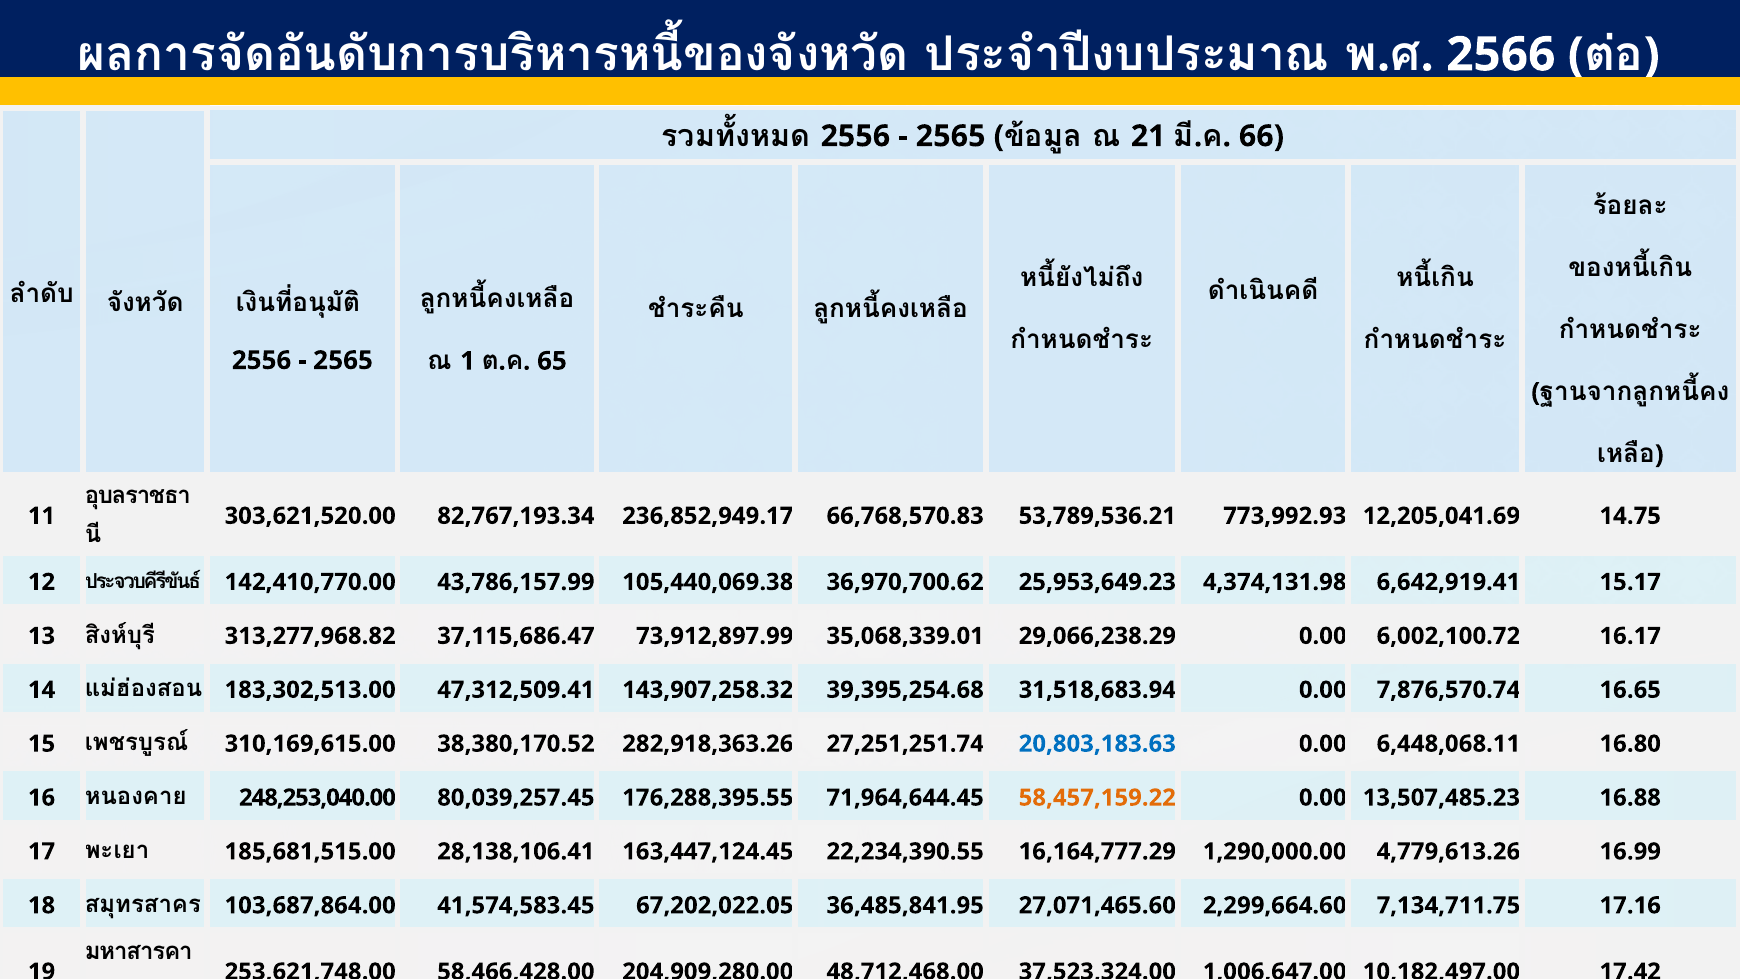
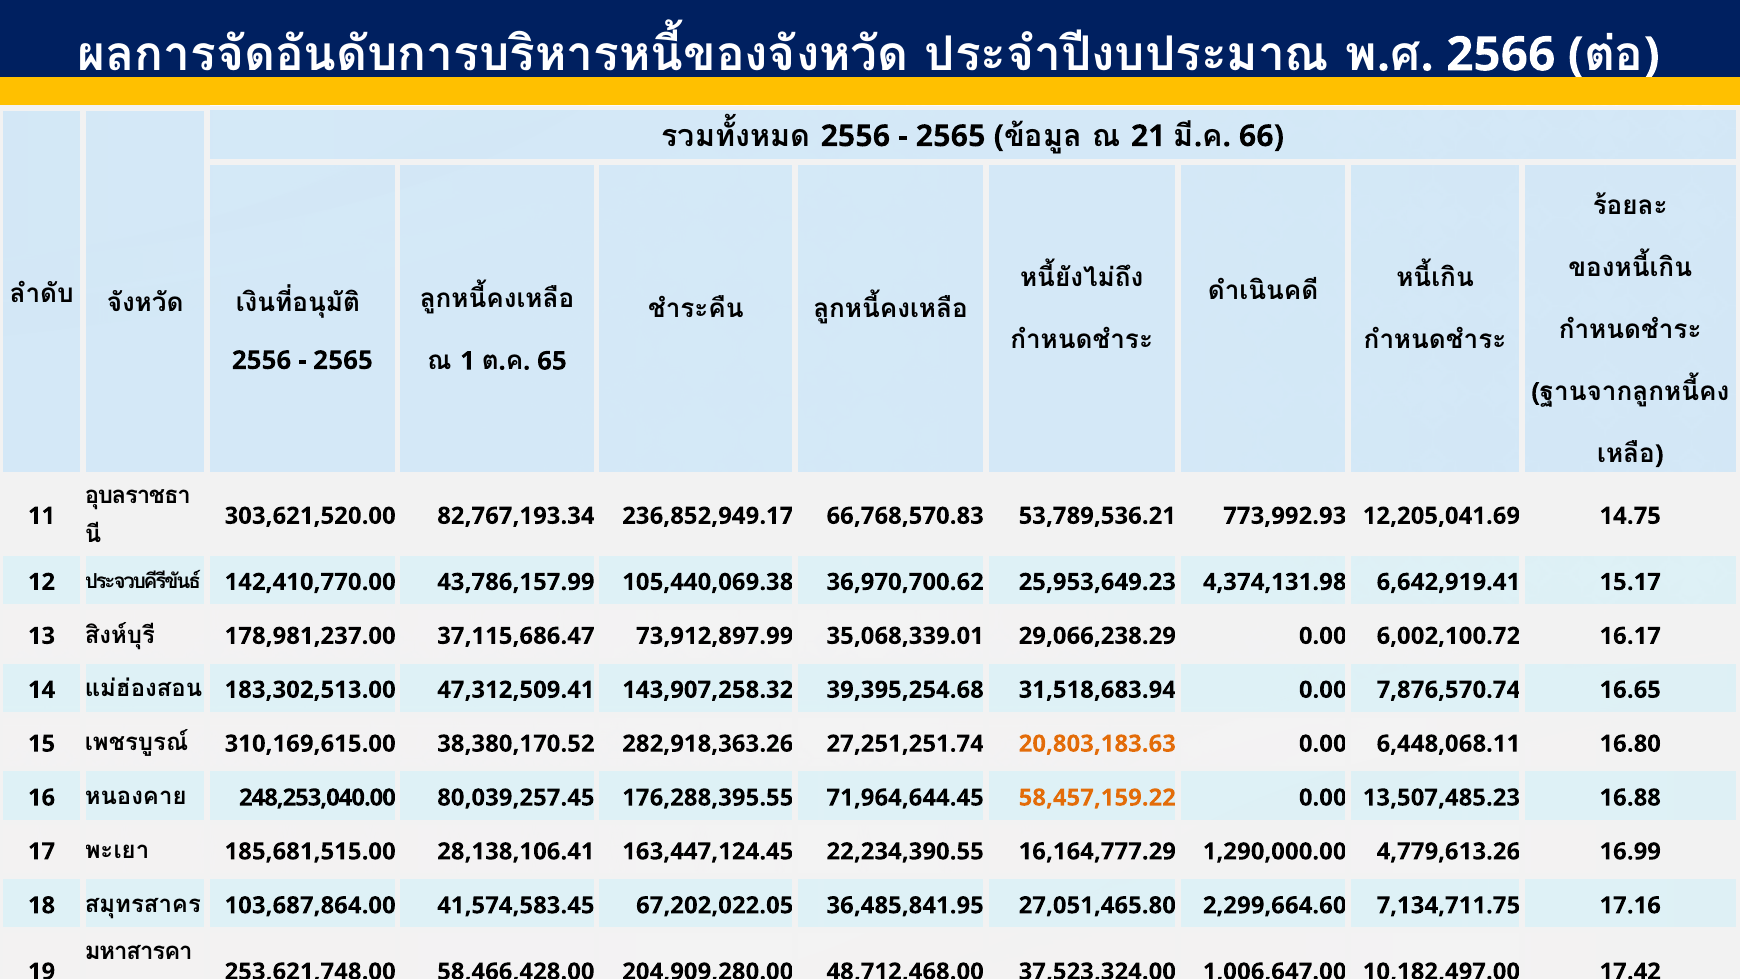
313,277,968.82: 313,277,968.82 -> 178,981,237.00
20,803,183.63 colour: blue -> orange
27,071,465.60: 27,071,465.60 -> 27,051,465.80
